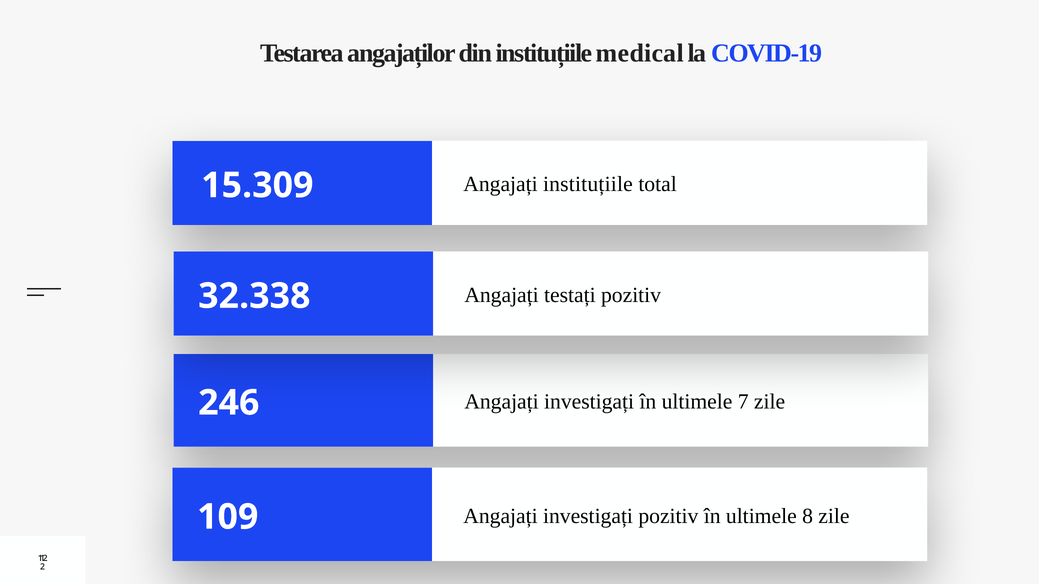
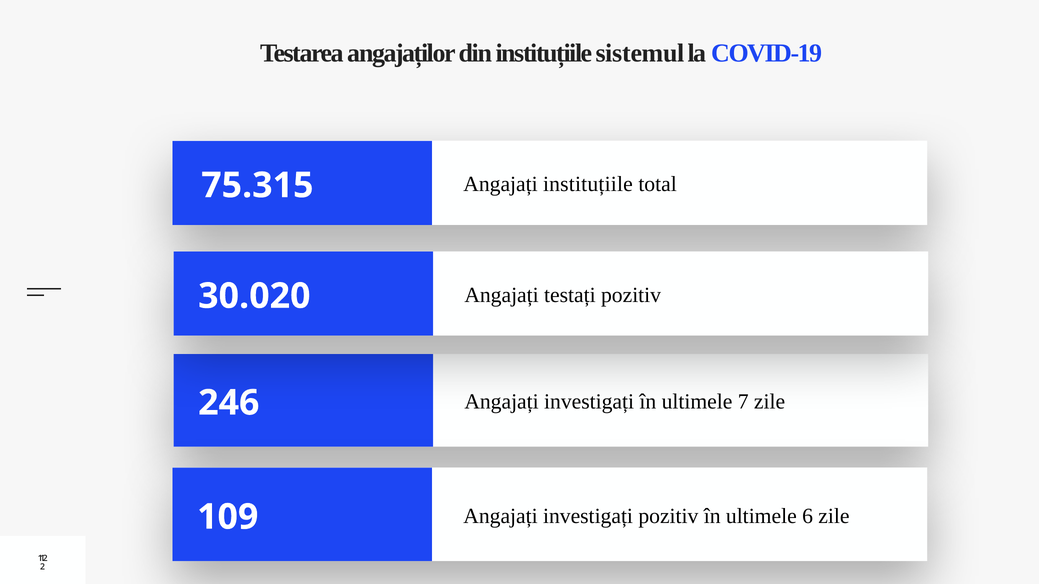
medical: medical -> sistemul
15.309: 15.309 -> 75.315
32.338: 32.338 -> 30.020
8: 8 -> 6
